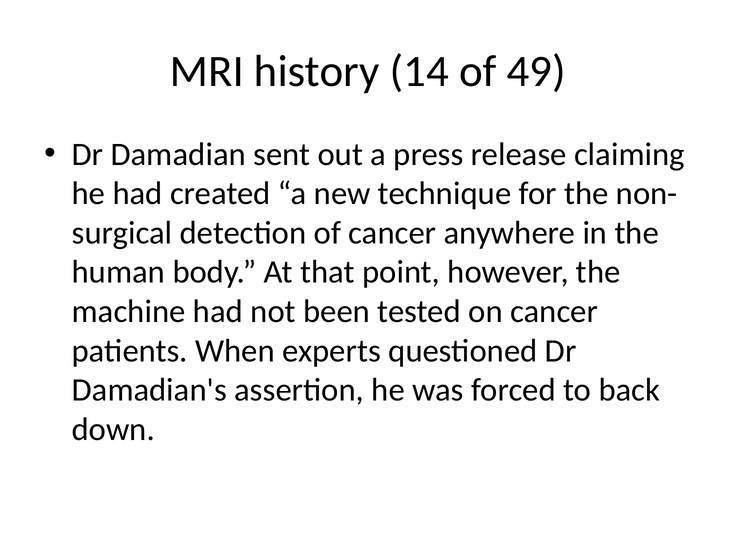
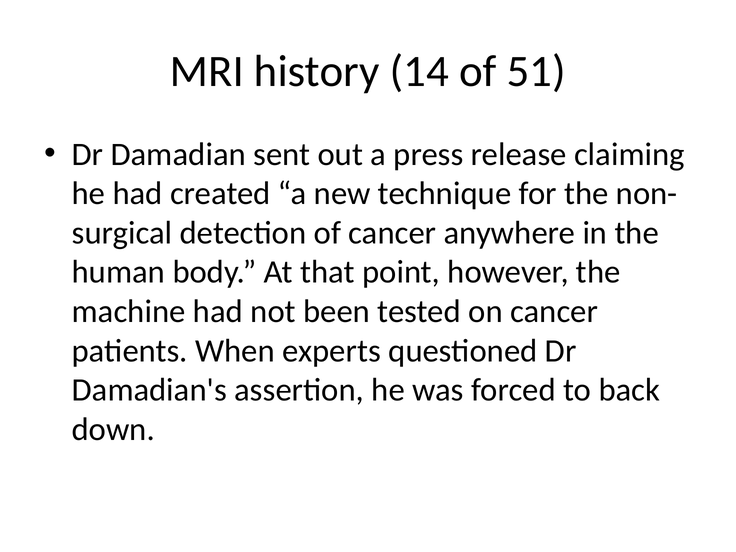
49: 49 -> 51
